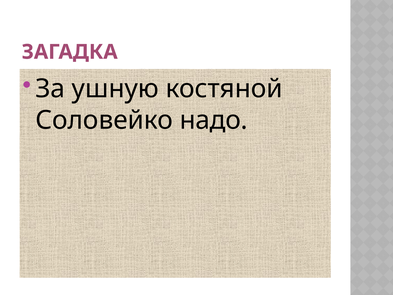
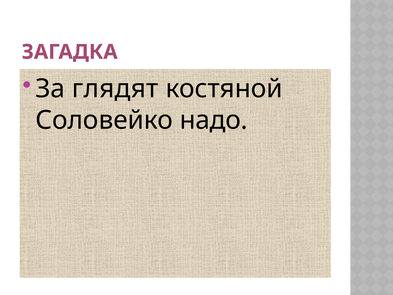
ушную: ушную -> глядят
